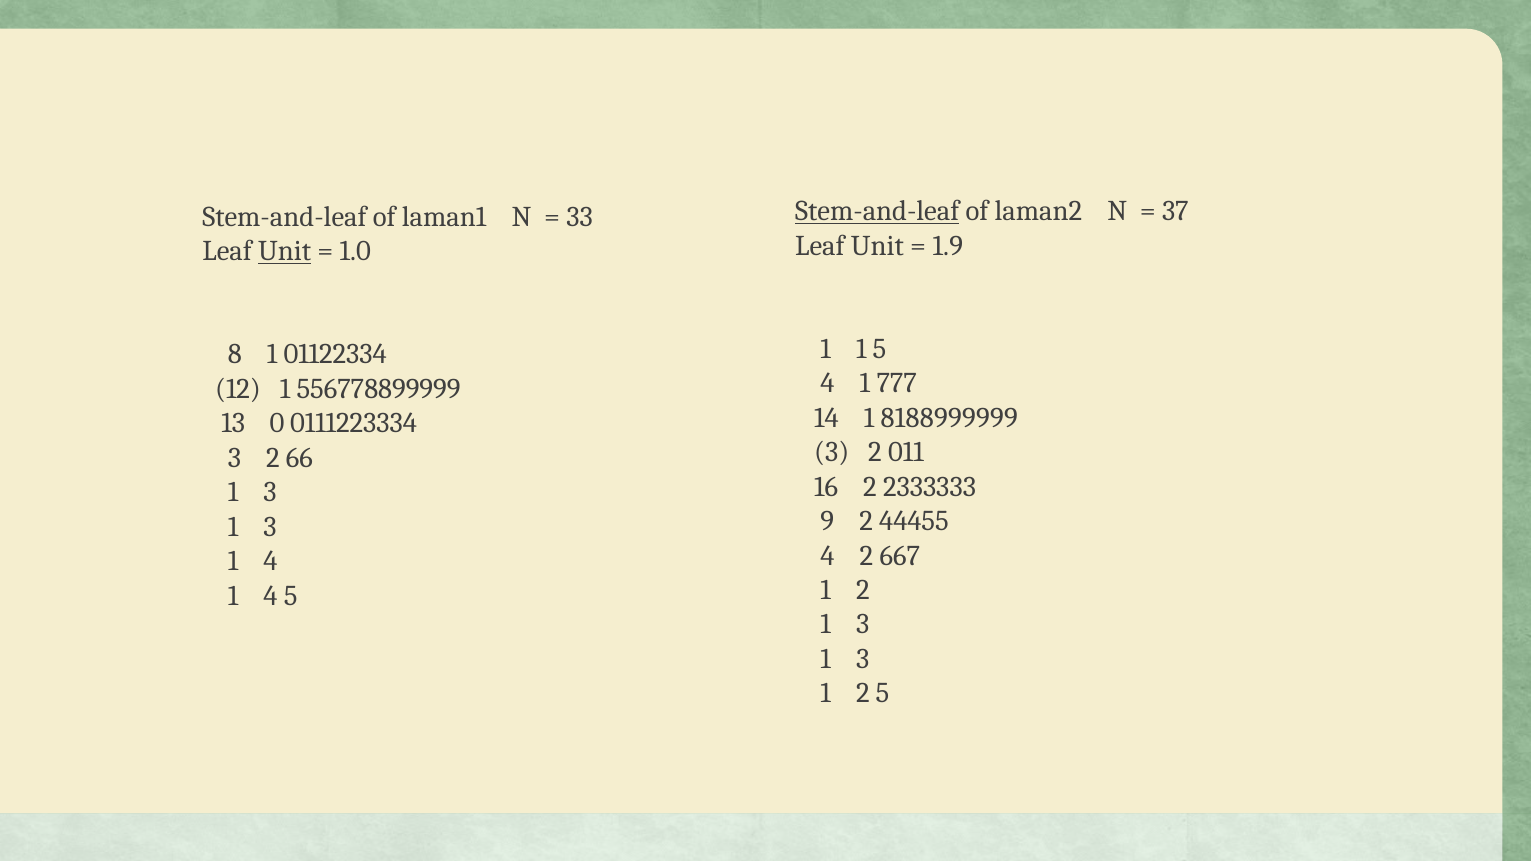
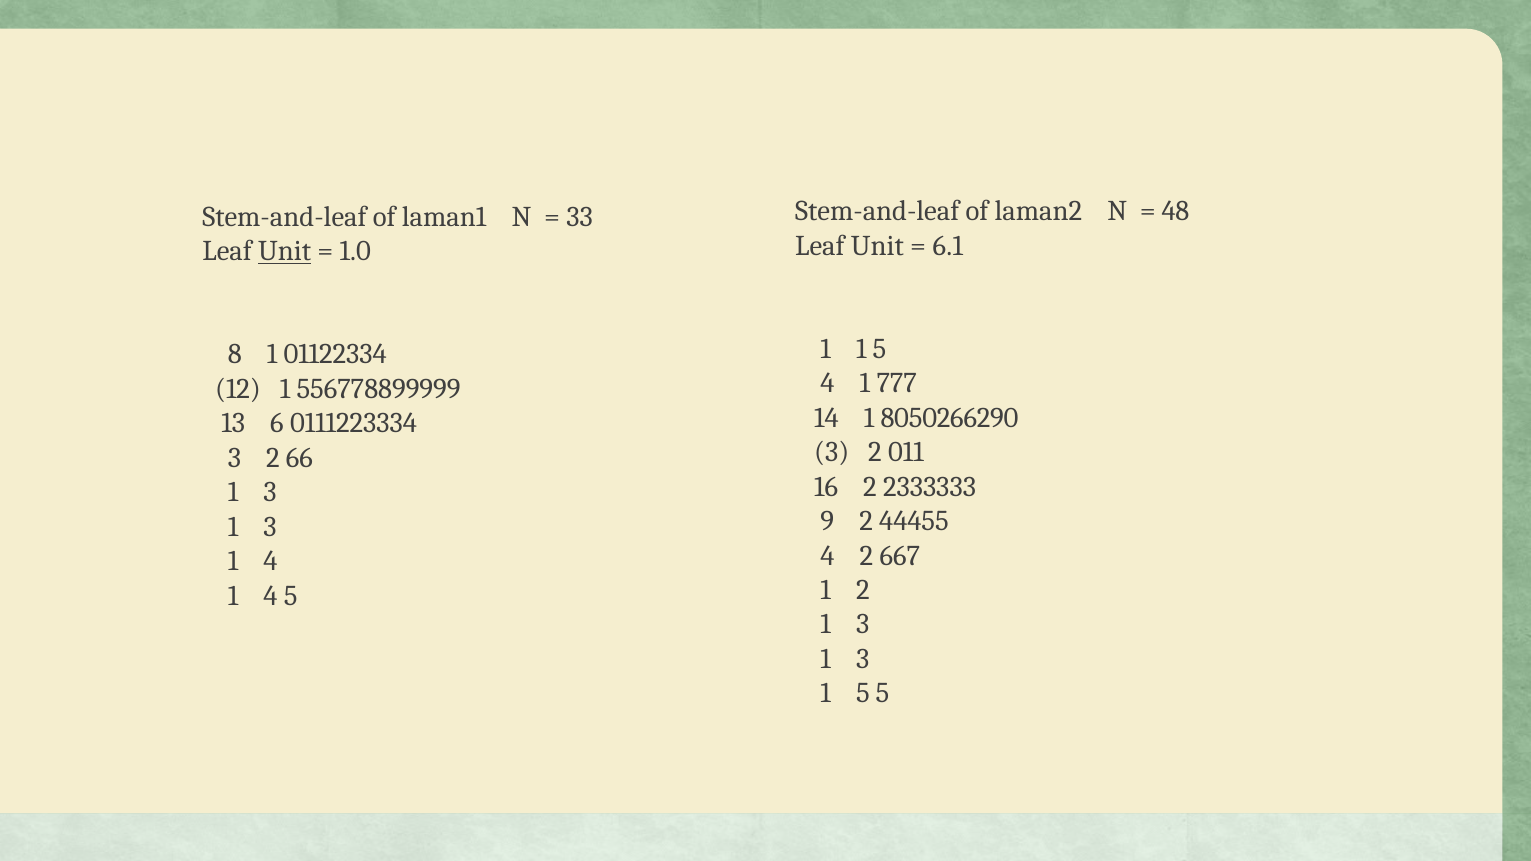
Stem-and-leaf at (877, 211) underline: present -> none
37: 37 -> 48
1.9: 1.9 -> 6.1
8188999999: 8188999999 -> 8050266290
0: 0 -> 6
2 at (863, 694): 2 -> 5
